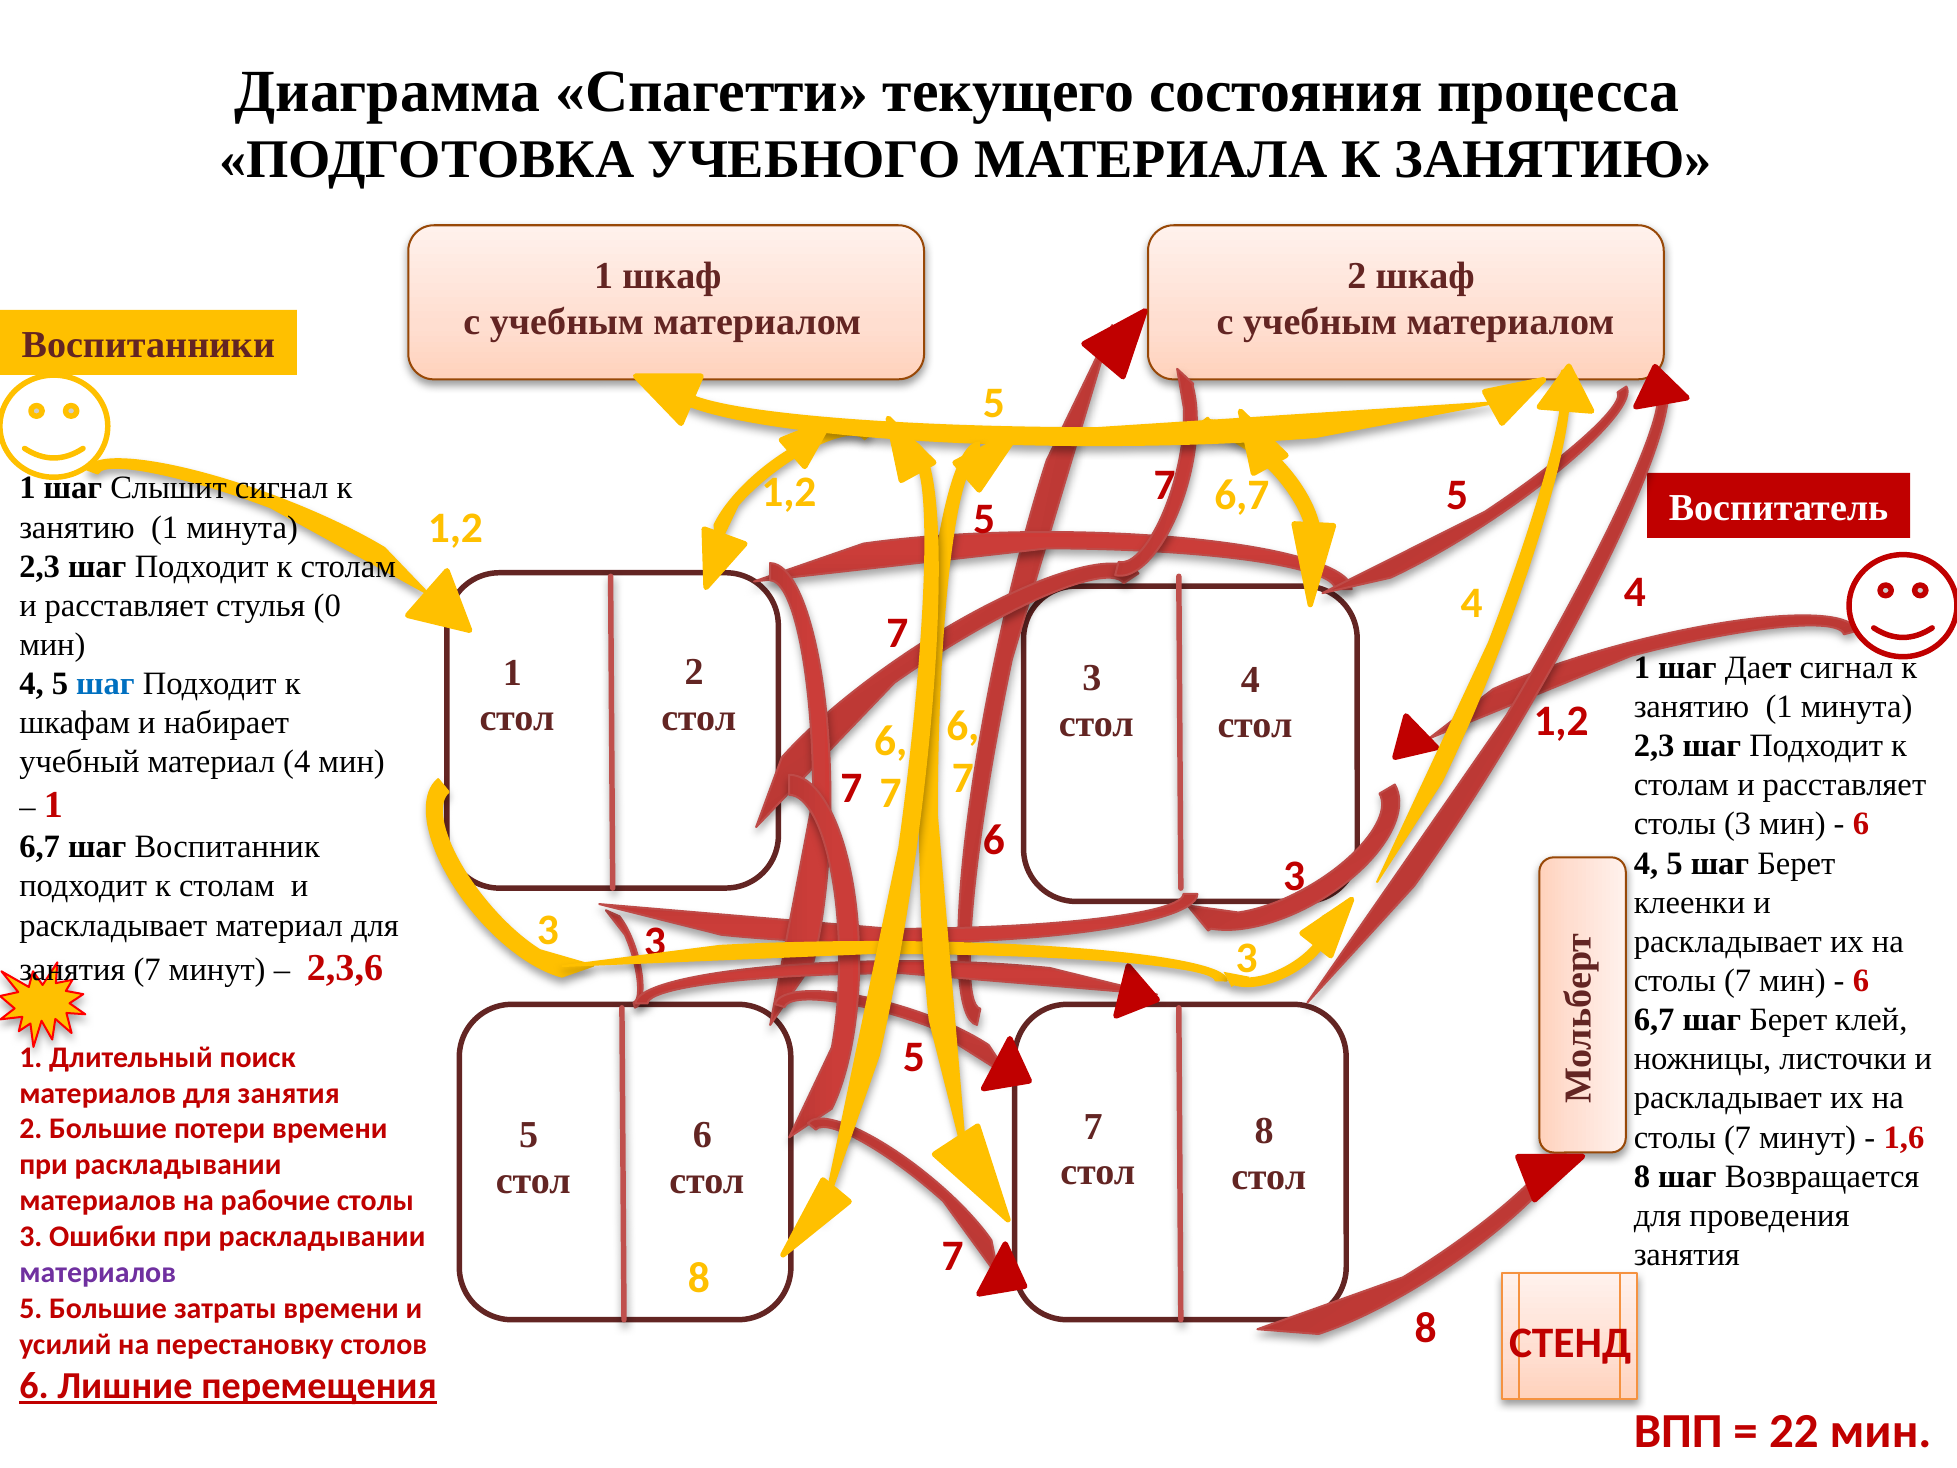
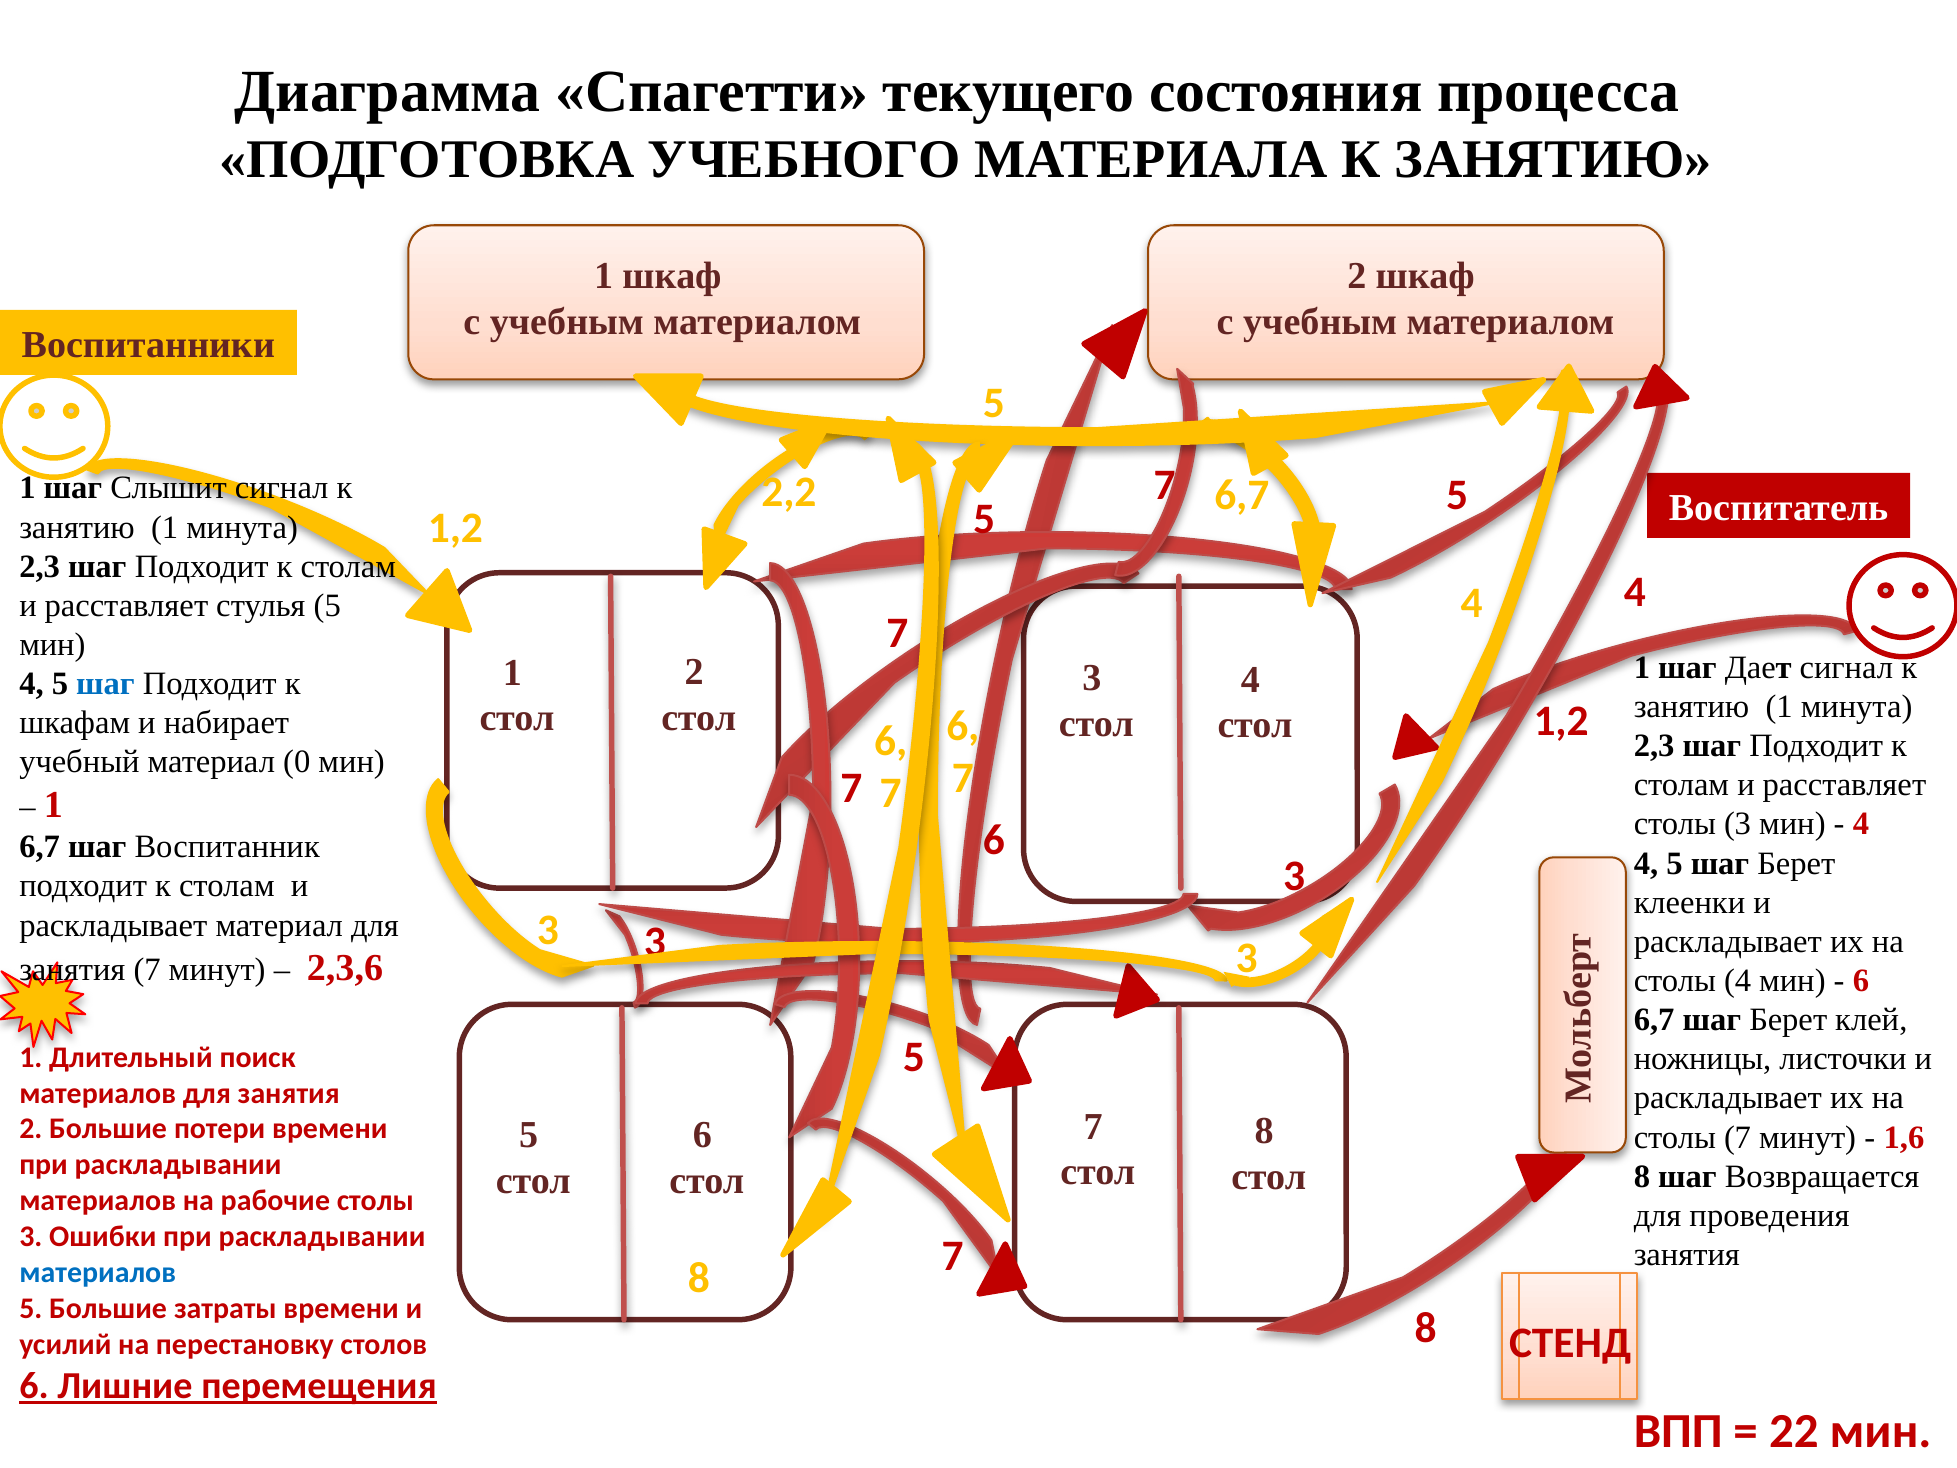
1,2 at (789, 492): 1,2 -> 2,2
стулья 0: 0 -> 5
материал 4: 4 -> 0
6 at (1861, 824): 6 -> 4
7 at (1738, 981): 7 -> 4
материалов at (98, 1273) colour: purple -> blue
